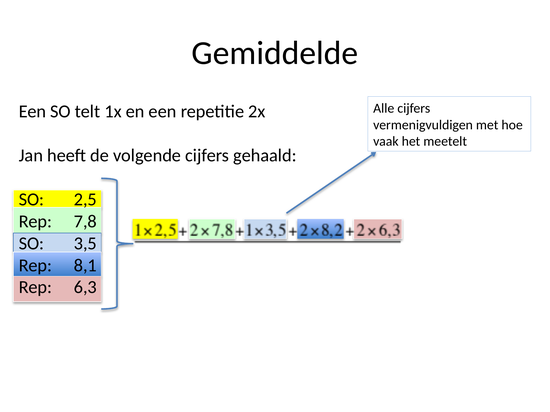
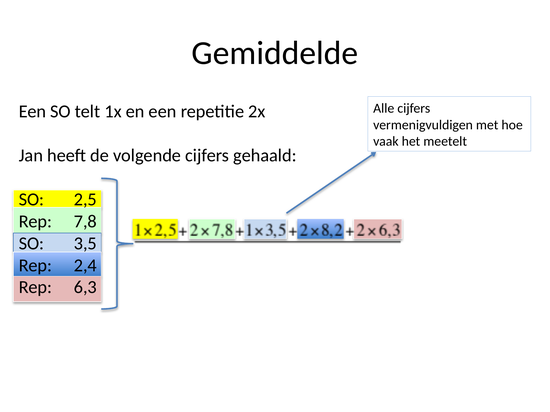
8,1: 8,1 -> 2,4
